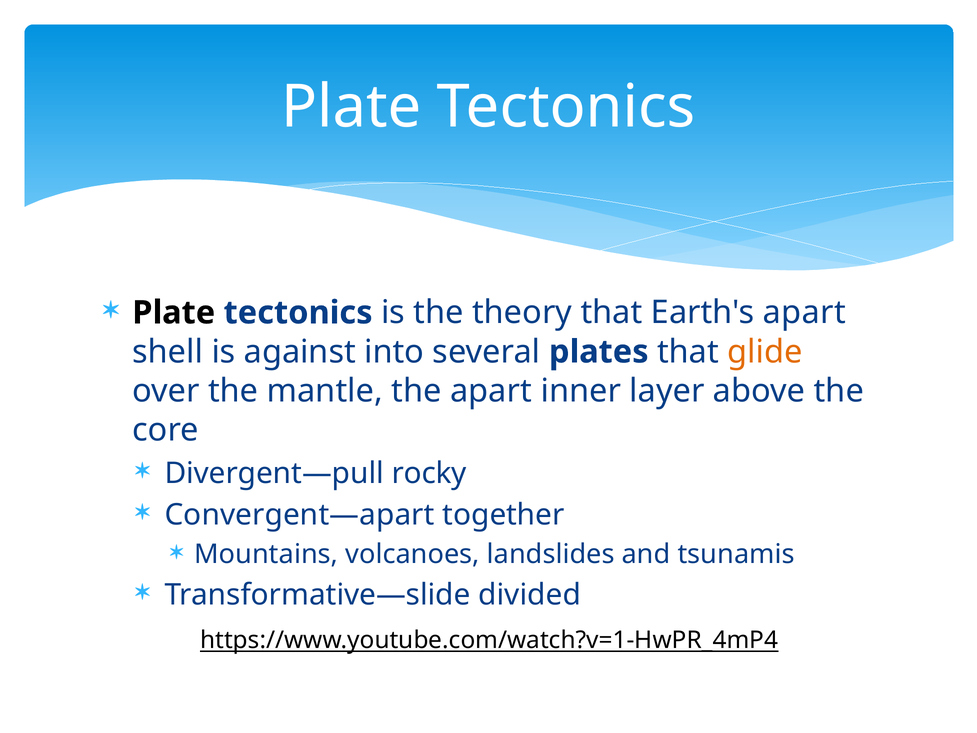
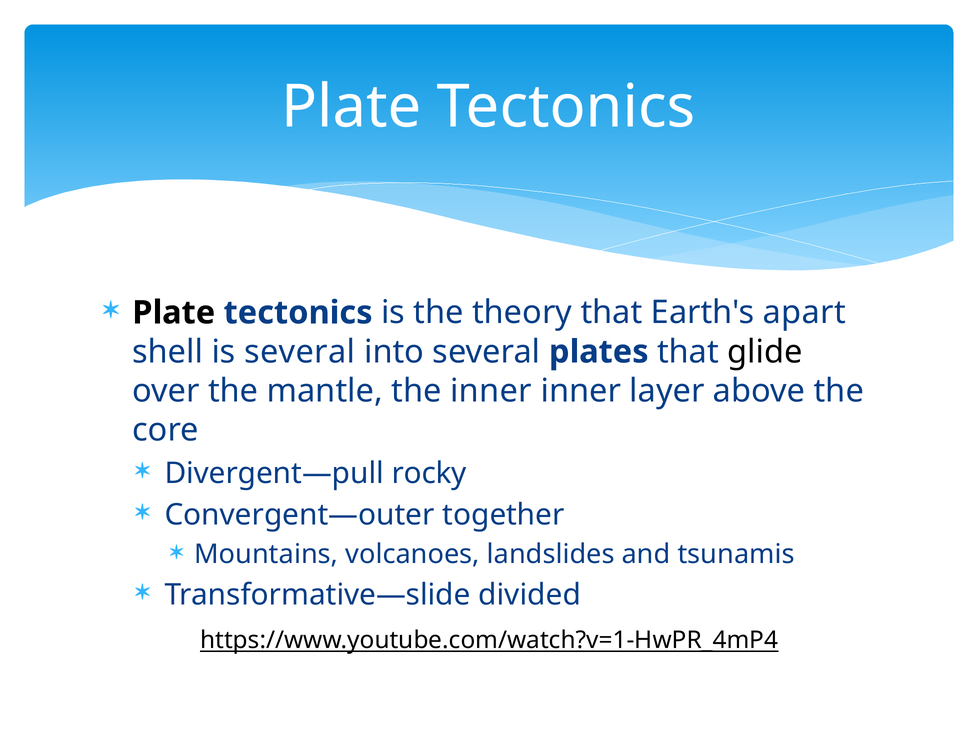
is against: against -> several
glide colour: orange -> black
the apart: apart -> inner
Convergent—apart: Convergent—apart -> Convergent—outer
